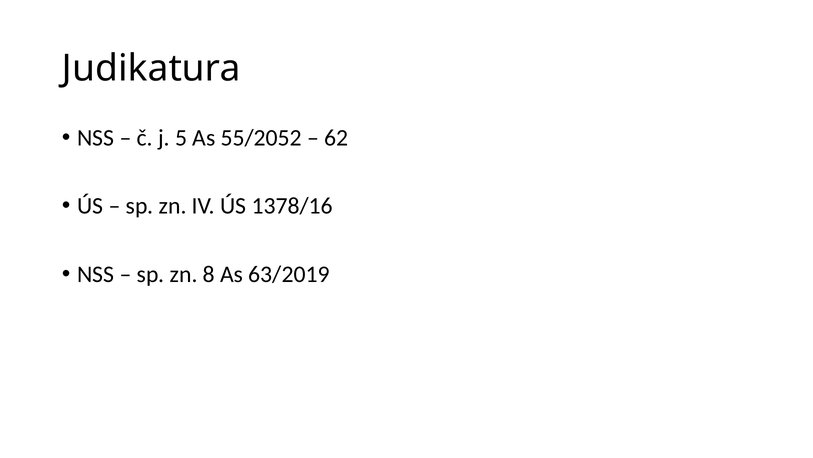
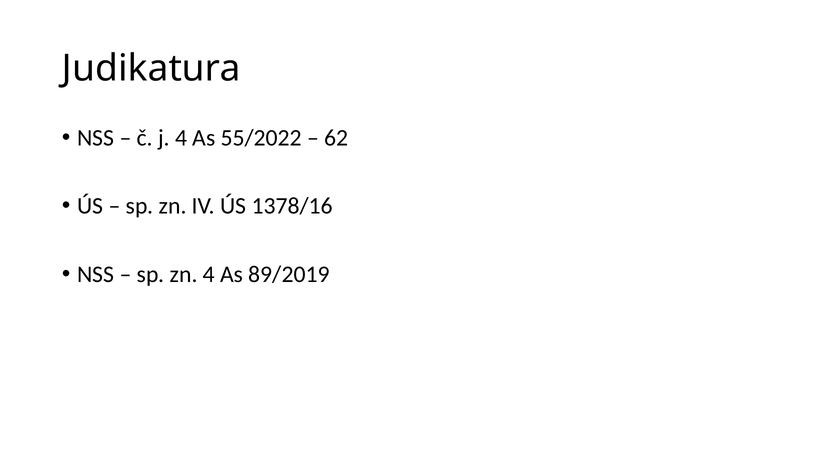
j 5: 5 -> 4
55/2052: 55/2052 -> 55/2022
zn 8: 8 -> 4
63/2019: 63/2019 -> 89/2019
